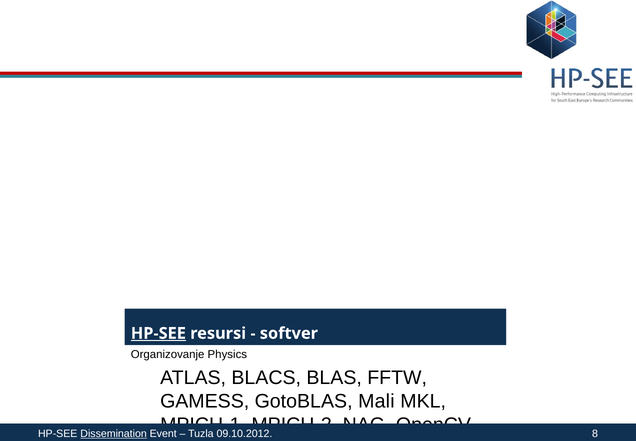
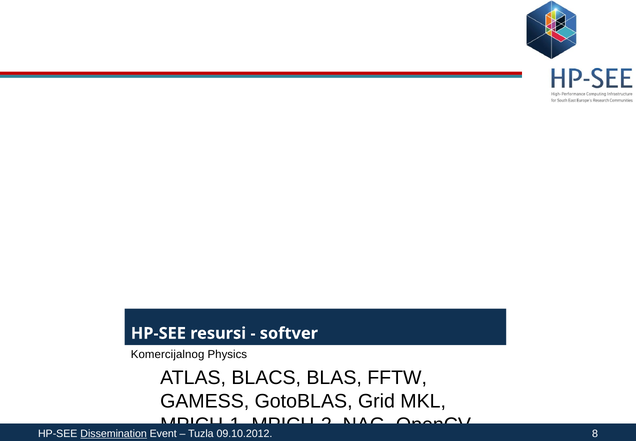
HP-SEE at (158, 333) underline: present -> none
Organizovanje: Organizovanje -> Komercijalnog
Mali: Mali -> Grid
